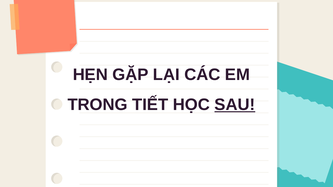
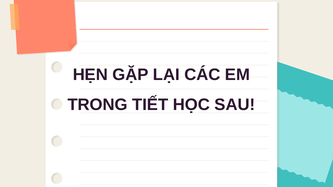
SAU underline: present -> none
